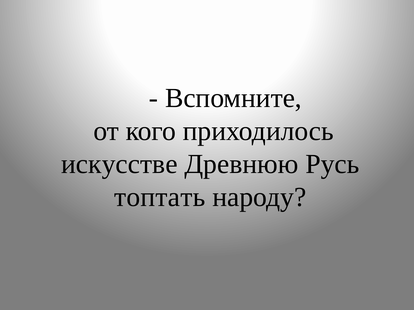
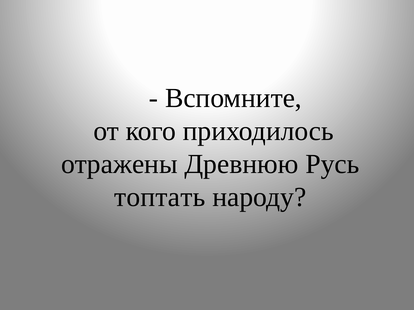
искусстве: искусстве -> отражены
